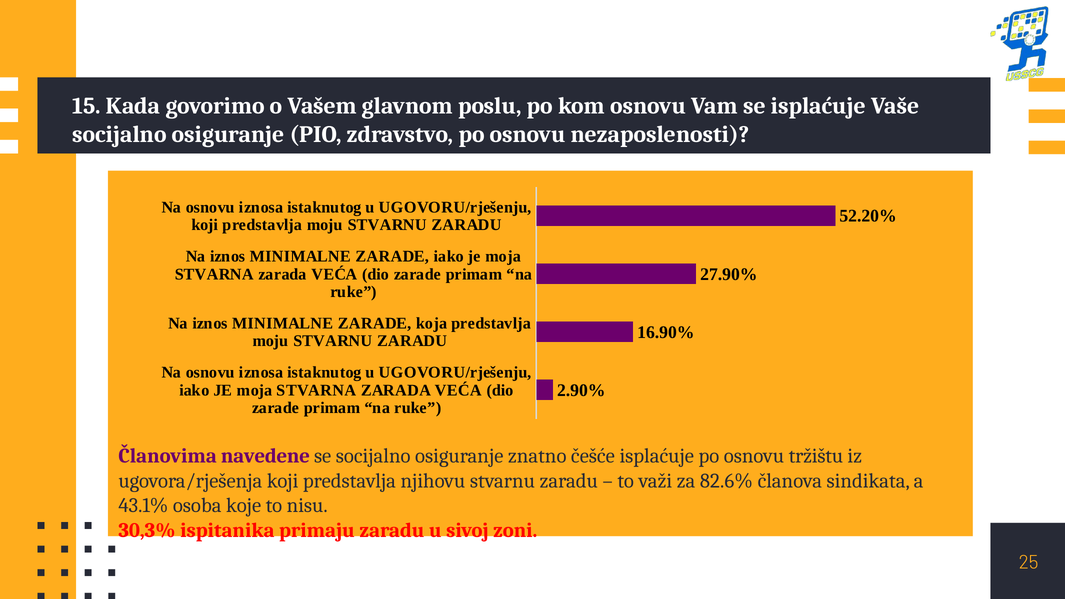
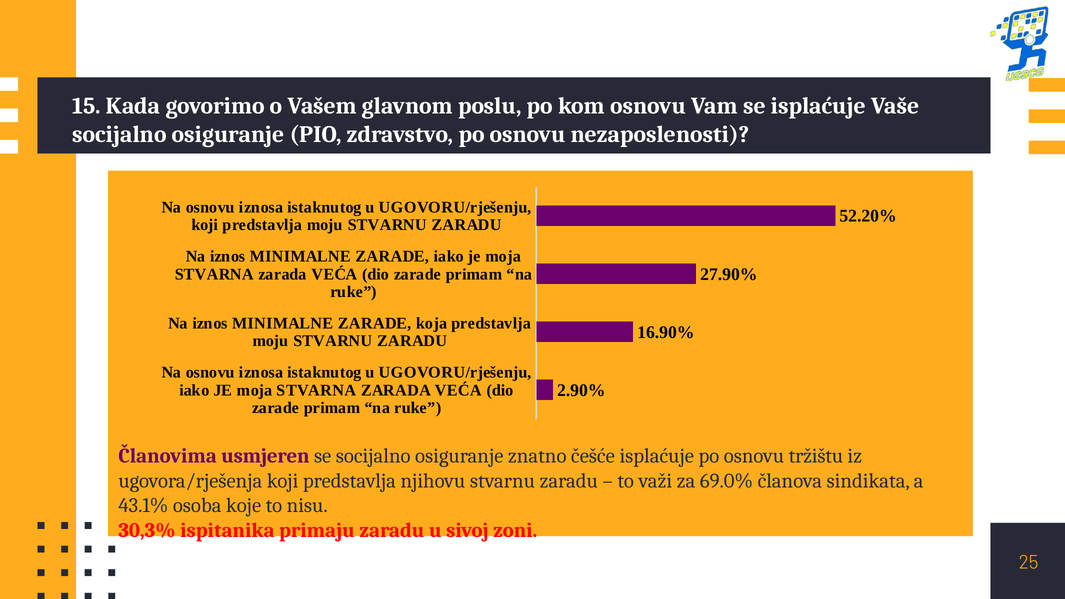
navedene: navedene -> usmjeren
82.6%: 82.6% -> 69.0%
